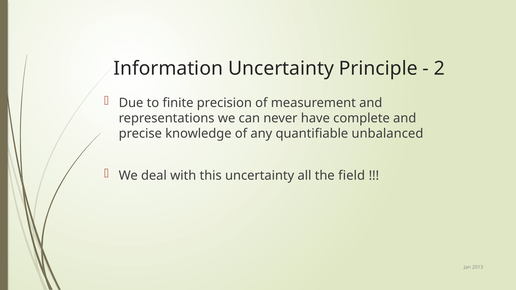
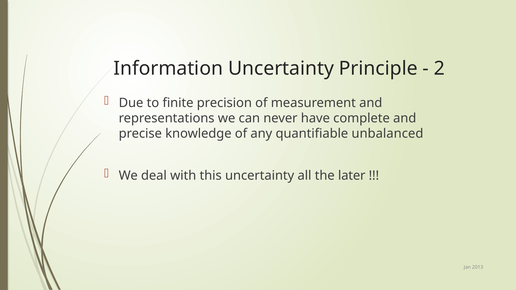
field: field -> later
